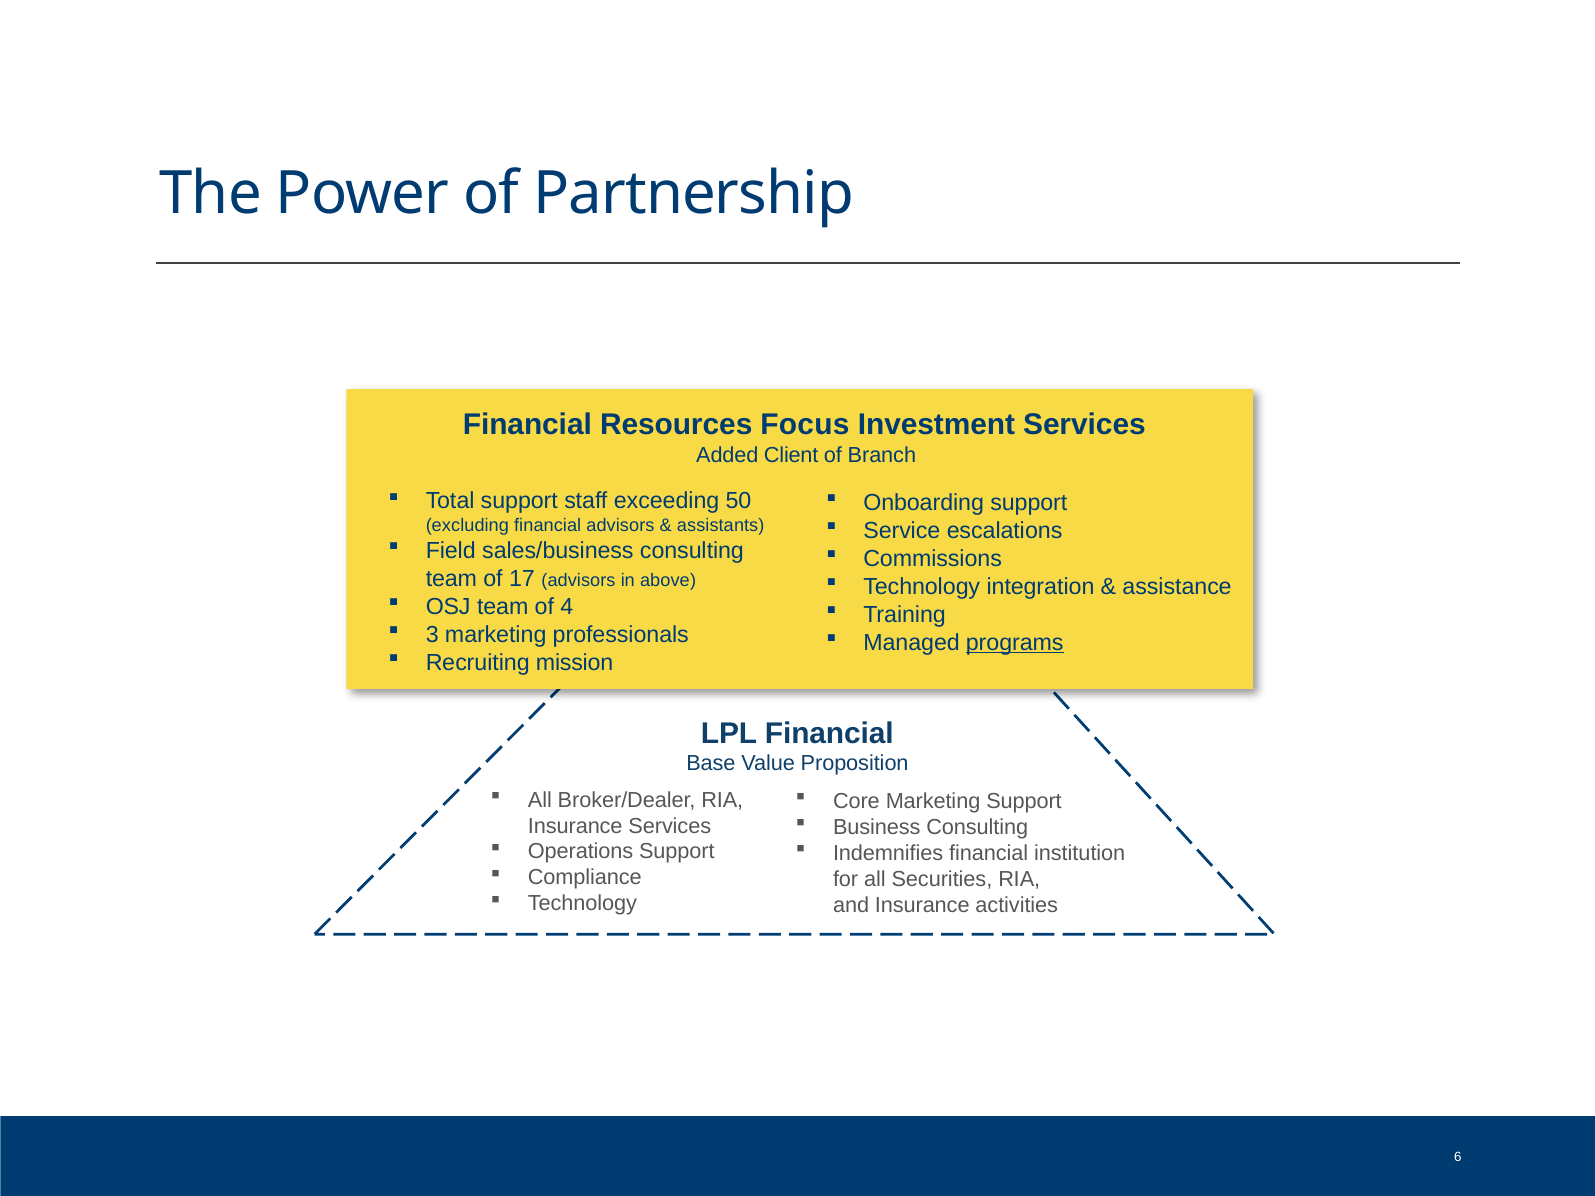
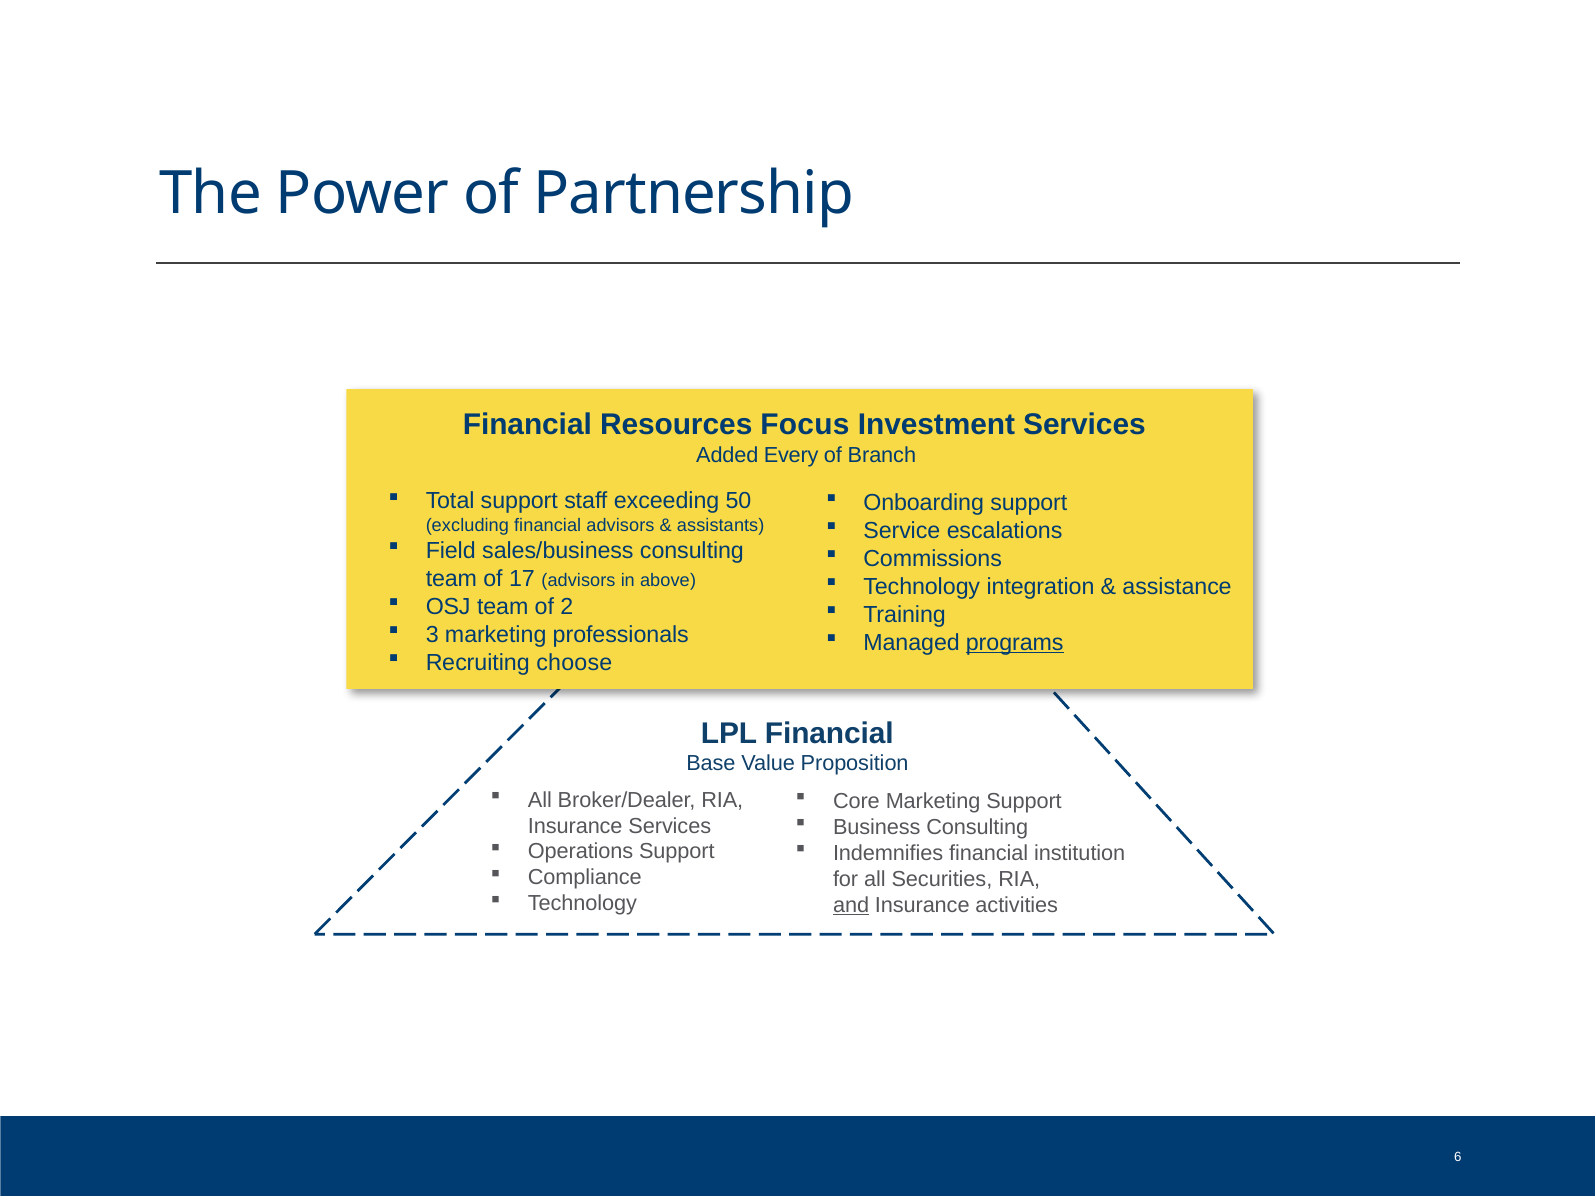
Client: Client -> Every
4: 4 -> 2
mission: mission -> choose
and underline: none -> present
